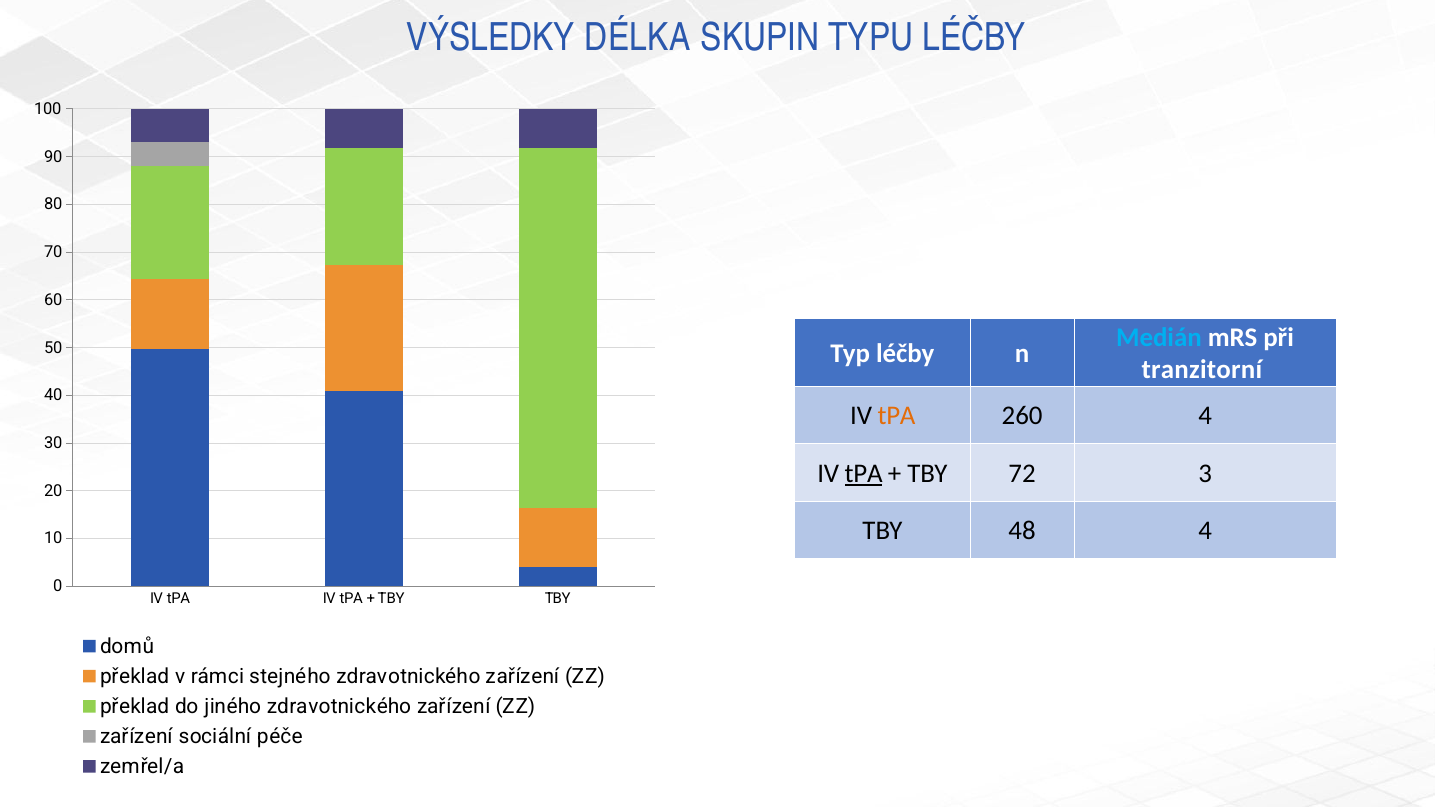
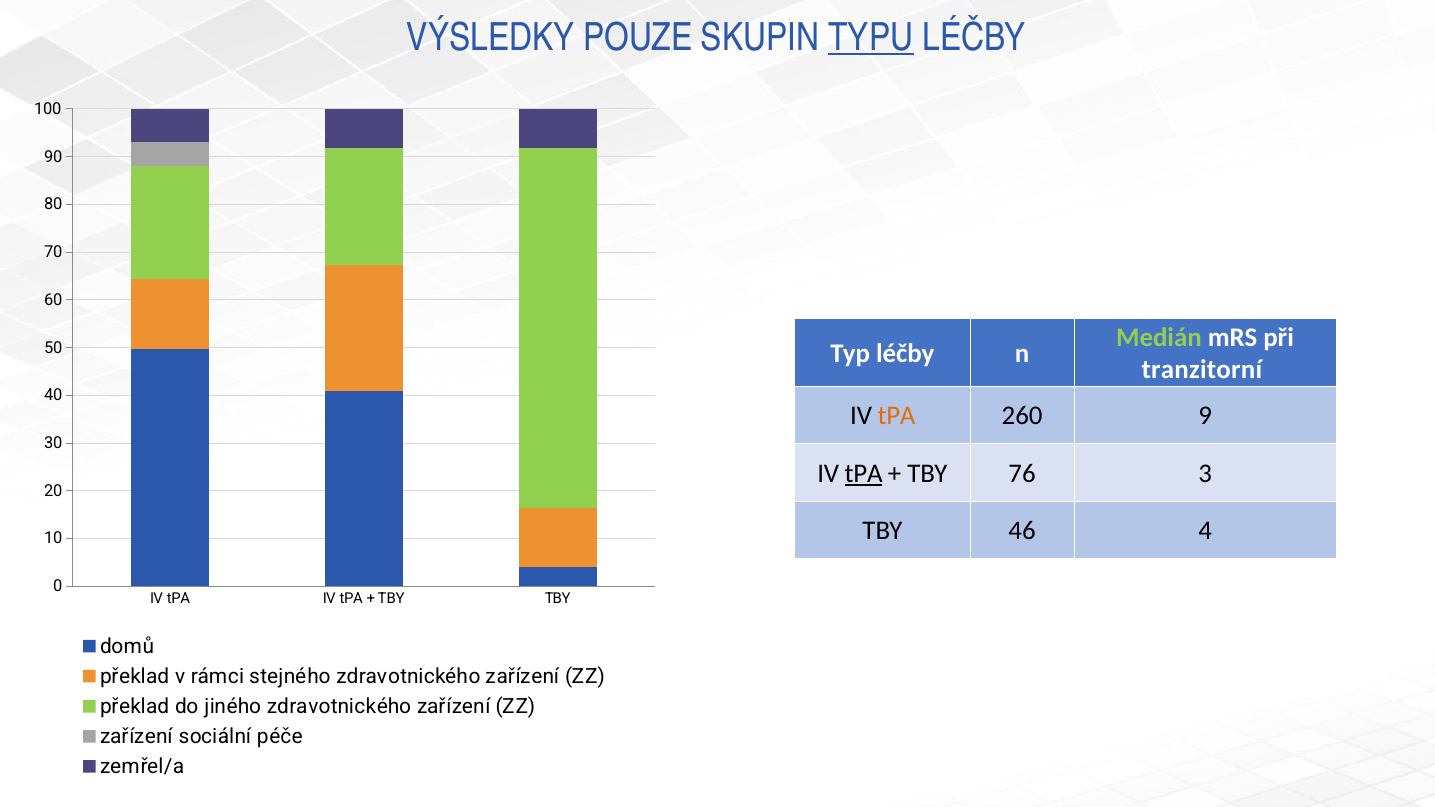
DÉLKA: DÉLKA -> POUZE
TYPU underline: none -> present
Medián colour: light blue -> light green
260 4: 4 -> 9
72: 72 -> 76
48: 48 -> 46
